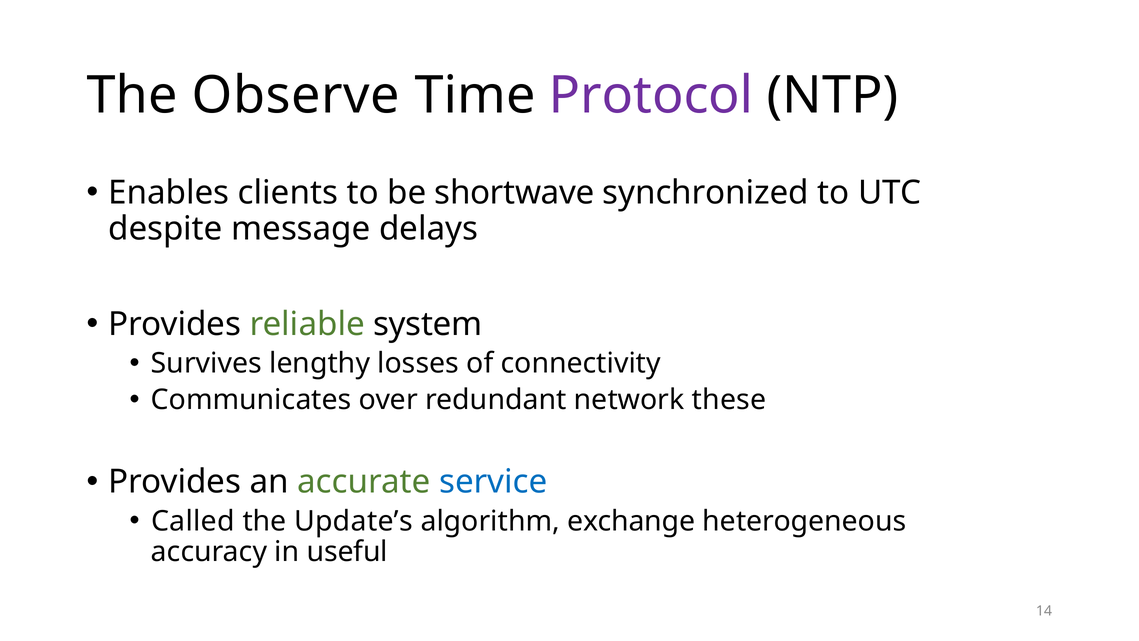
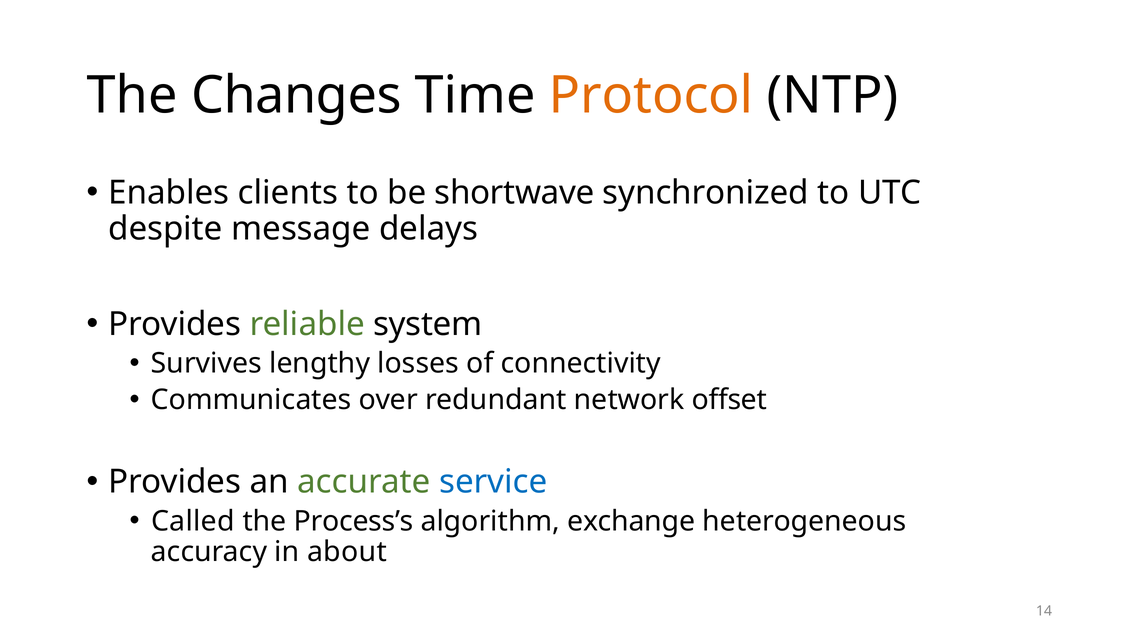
Observe: Observe -> Changes
Protocol colour: purple -> orange
these: these -> offset
Update’s: Update’s -> Process’s
useful: useful -> about
